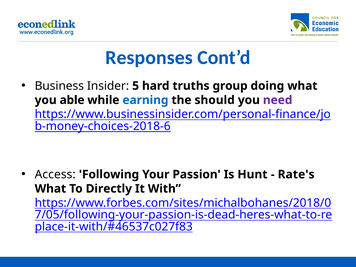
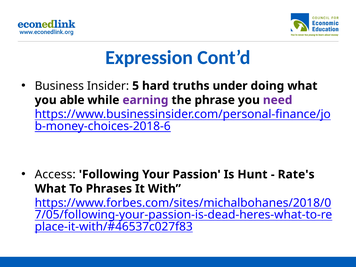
Responses: Responses -> Expression
group: group -> under
earning colour: blue -> purple
should: should -> phrase
Directly: Directly -> Phrases
